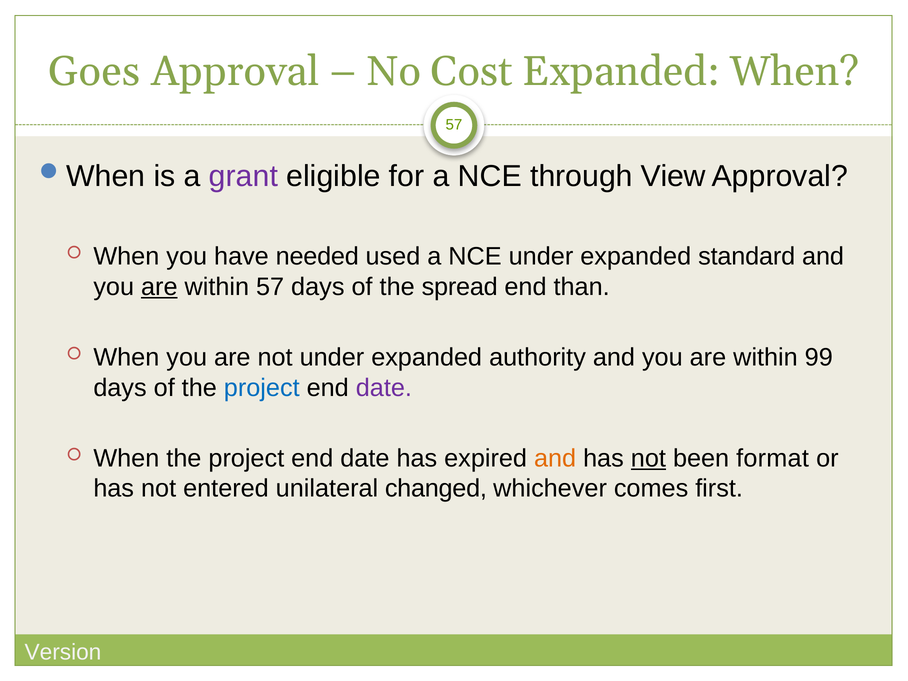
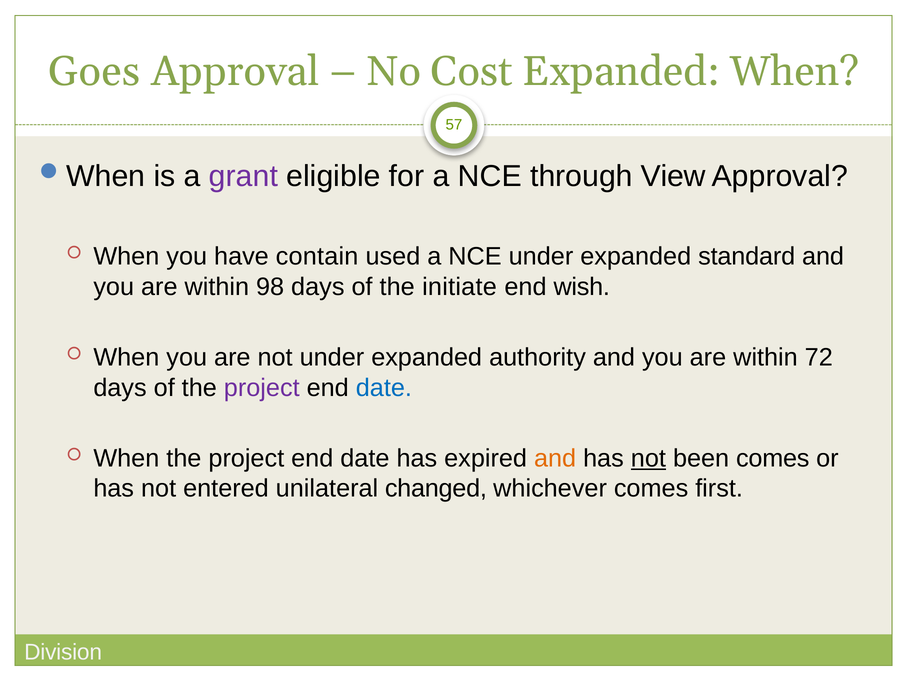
needed: needed -> contain
are at (159, 287) underline: present -> none
within 57: 57 -> 98
spread: spread -> initiate
than: than -> wish
99: 99 -> 72
project at (262, 388) colour: blue -> purple
date at (384, 388) colour: purple -> blue
been format: format -> comes
Version: Version -> Division
